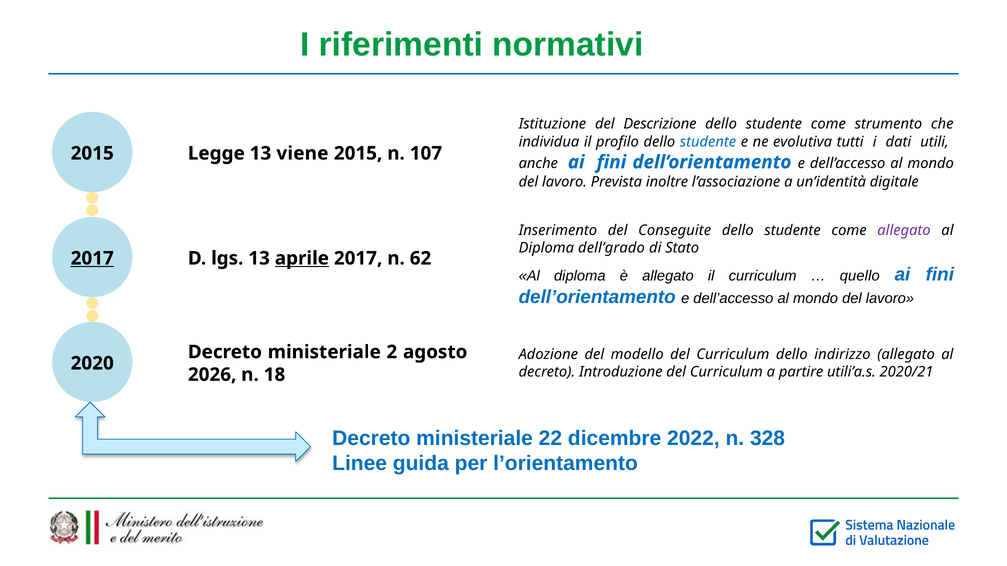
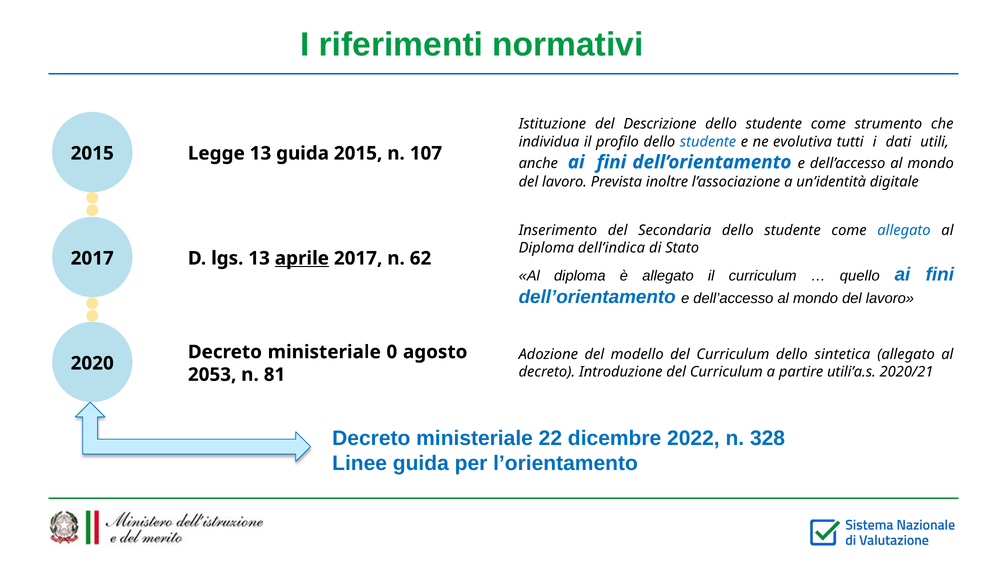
13 viene: viene -> guida
Conseguite: Conseguite -> Secondaria
allegato at (904, 230) colour: purple -> blue
dell’grado: dell’grado -> dell’indica
2017 at (92, 258) underline: present -> none
2: 2 -> 0
indirizzo: indirizzo -> sintetica
2026: 2026 -> 2053
18: 18 -> 81
